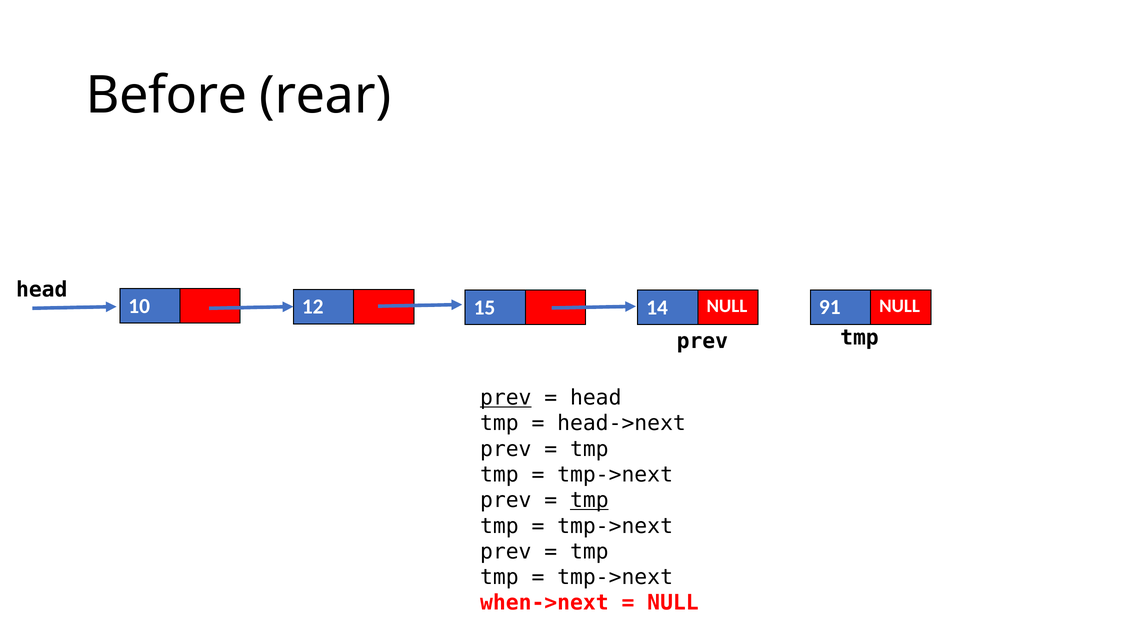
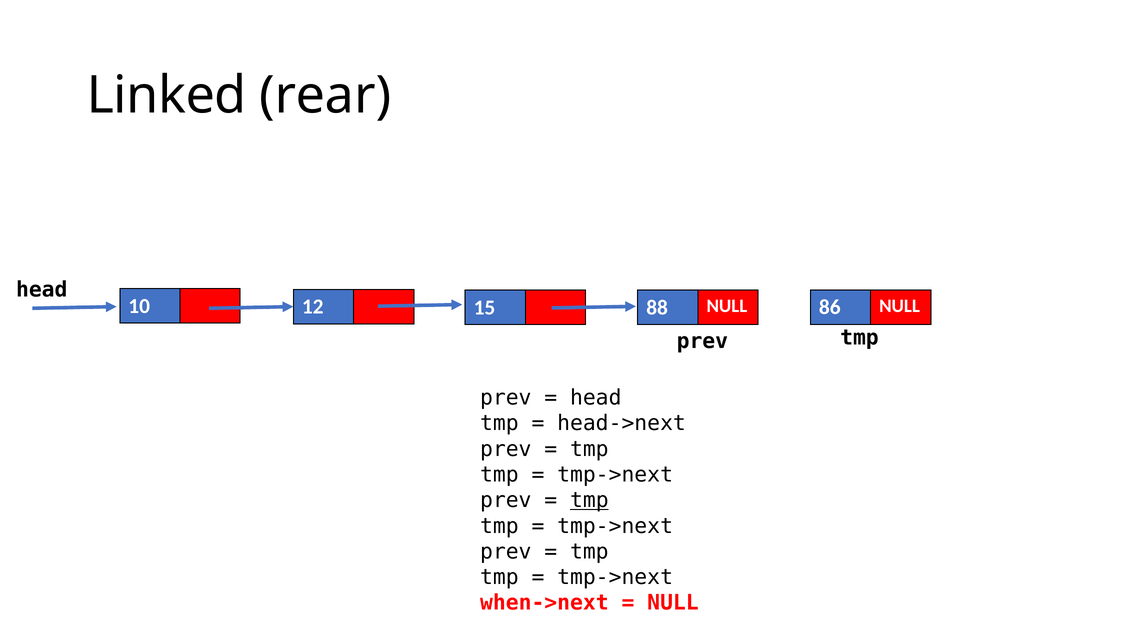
Before: Before -> Linked
14: 14 -> 88
91: 91 -> 86
prev at (506, 398) underline: present -> none
